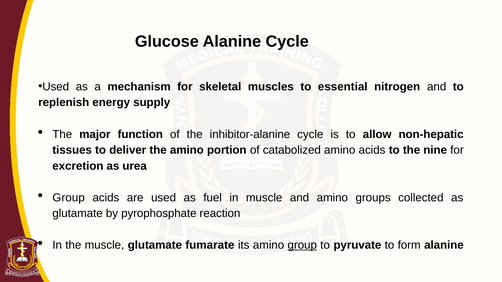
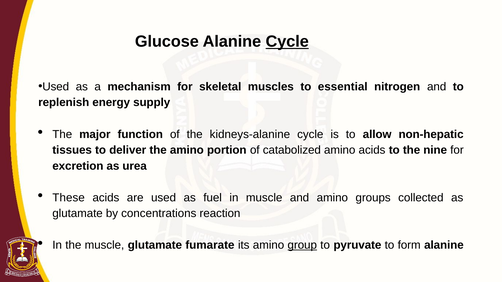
Cycle at (287, 42) underline: none -> present
inhibitor-alanine: inhibitor-alanine -> kidneys-alanine
Group at (69, 198): Group -> These
pyrophosphate: pyrophosphate -> concentrations
